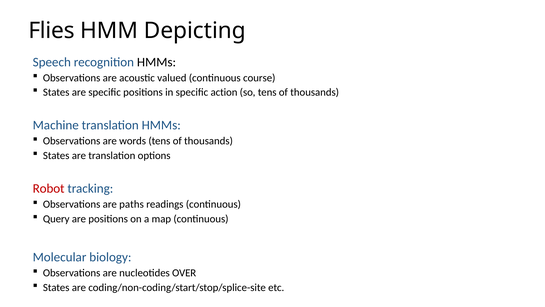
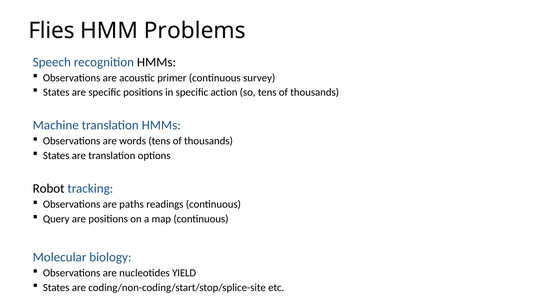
Depicting: Depicting -> Problems
valued: valued -> primer
course: course -> survey
Robot colour: red -> black
OVER: OVER -> YIELD
